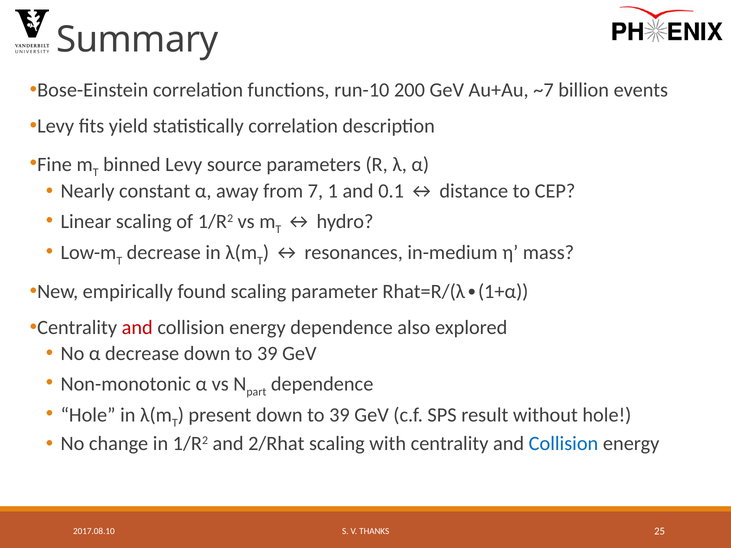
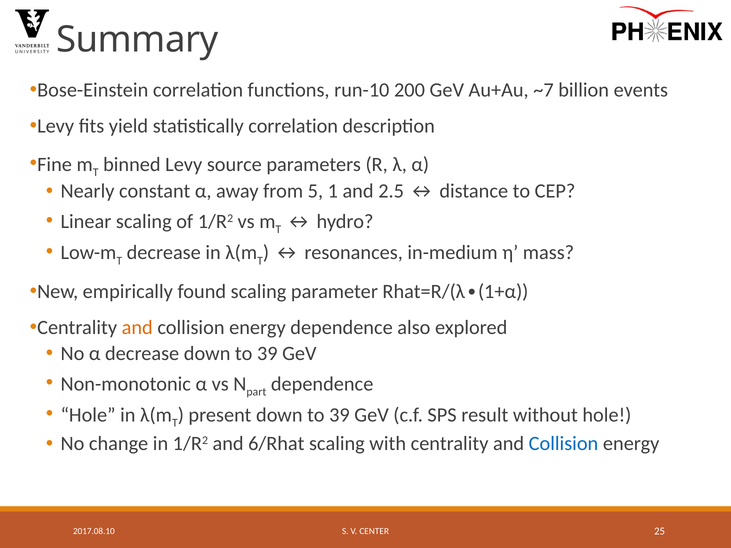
7: 7 -> 5
0.1: 0.1 -> 2.5
and at (137, 328) colour: red -> orange
2/Rhat: 2/Rhat -> 6/Rhat
THANKS: THANKS -> CENTER
